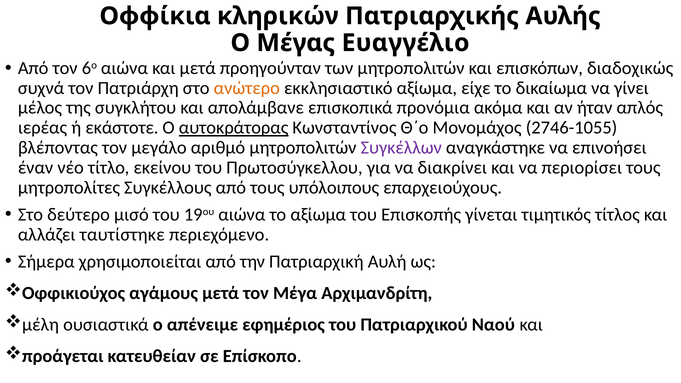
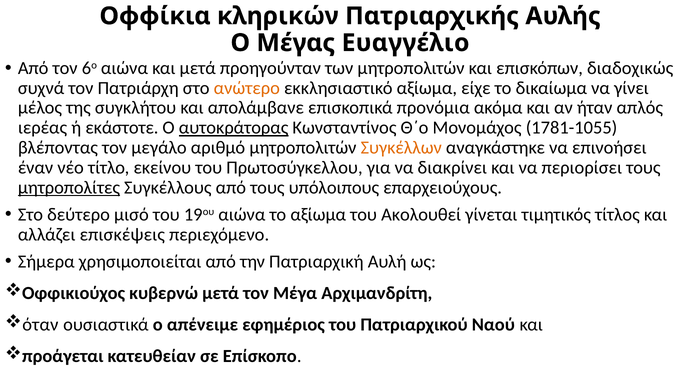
2746-1055: 2746-1055 -> 1781-1055
Συγκέλλων colour: purple -> orange
μητροπολίτες underline: none -> present
Επισκοπής: Επισκοπής -> Ακολουθεί
ταυτίστηκε: ταυτίστηκε -> επισκέψεις
αγάμους: αγάμους -> κυβερνώ
μέλη: μέλη -> όταν
